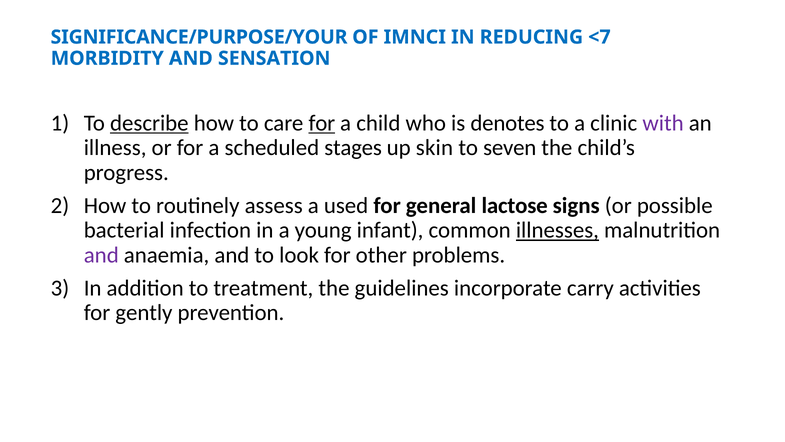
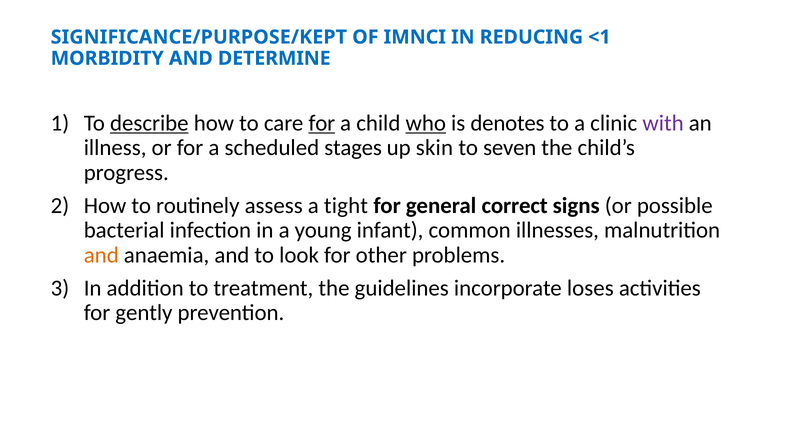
SIGNIFICANCE/PURPOSE/YOUR: SIGNIFICANCE/PURPOSE/YOUR -> SIGNIFICANCE/PURPOSE/KEPT
<7: <7 -> <1
SENSATION: SENSATION -> DETERMINE
who underline: none -> present
used: used -> tight
lactose: lactose -> correct
illnesses underline: present -> none
and at (101, 255) colour: purple -> orange
carry: carry -> loses
